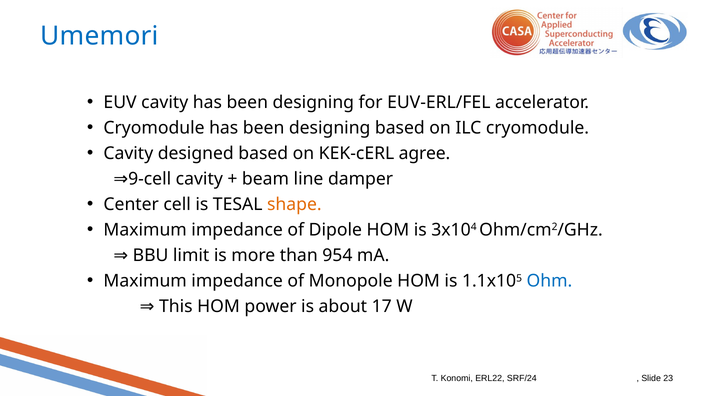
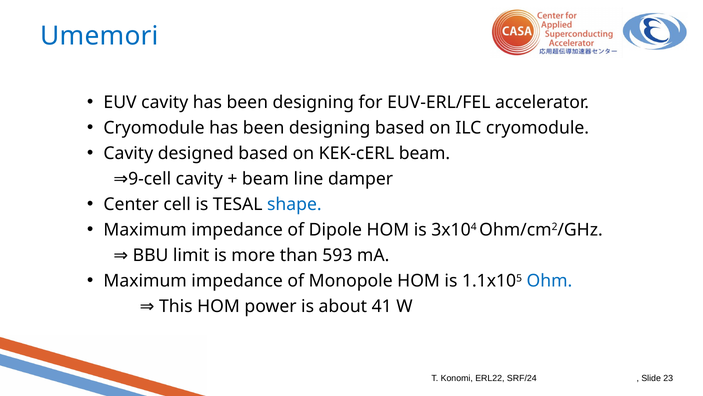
KEK-cERL agree: agree -> beam
shape colour: orange -> blue
954: 954 -> 593
17: 17 -> 41
